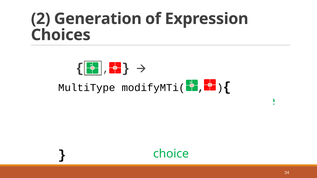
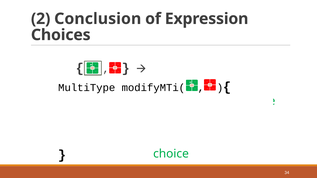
Generation: Generation -> Conclusion
